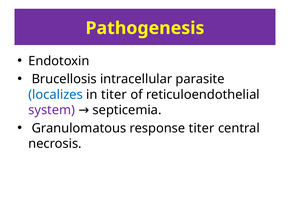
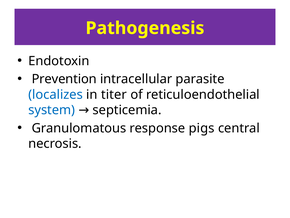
Brucellosis: Brucellosis -> Prevention
system colour: purple -> blue
response titer: titer -> pigs
